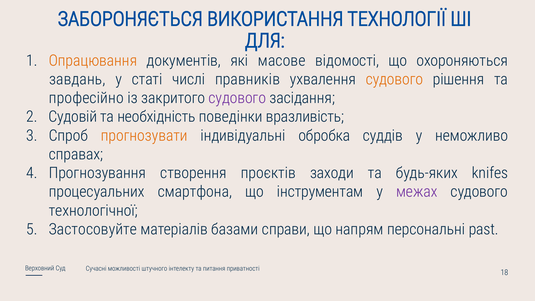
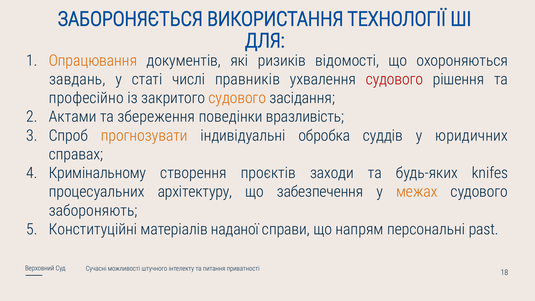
масове: масове -> ризиків
судового at (394, 79) colour: orange -> red
судового at (237, 98) colour: purple -> orange
Судовій: Судовій -> Актами
необхідність: необхідність -> збереження
неможливо: неможливо -> юридичних
Прогнозування: Прогнозування -> Кримінальному
смартфона: смартфона -> архітектуру
інструментам: інструментам -> забезпечення
межах colour: purple -> orange
технологічної: технологічної -> забороняють
Застосовуйте: Застосовуйте -> Конституційні
базами: базами -> наданої
